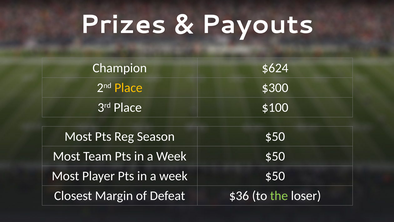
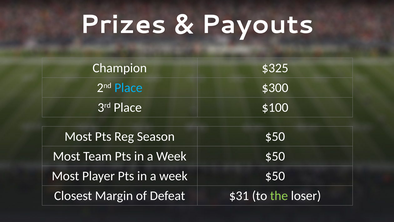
$624: $624 -> $325
Place at (128, 88) colour: yellow -> light blue
$36: $36 -> $31
